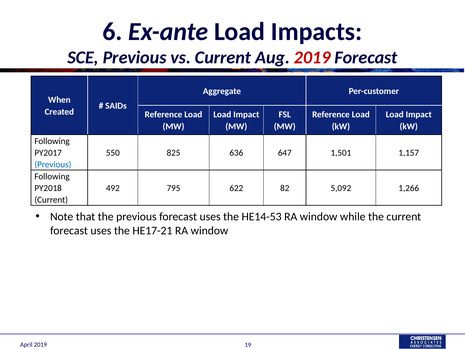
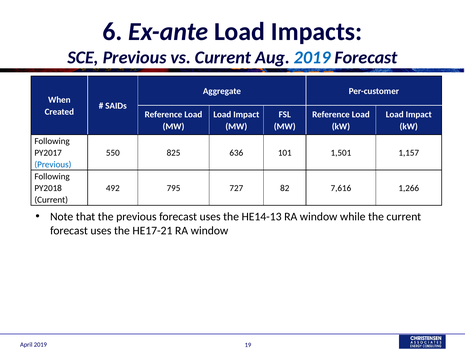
2019 at (312, 57) colour: red -> blue
647: 647 -> 101
622: 622 -> 727
5,092: 5,092 -> 7,616
HE14-53: HE14-53 -> HE14-13
